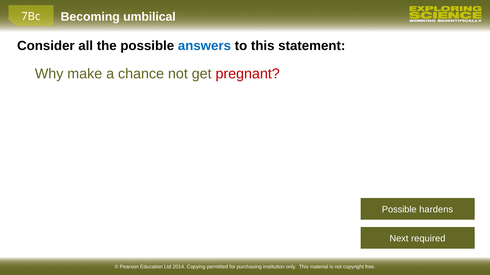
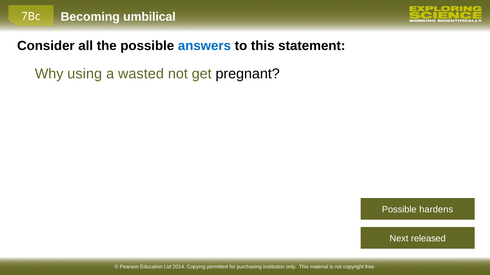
make: make -> using
chance: chance -> wasted
pregnant colour: red -> black
required: required -> released
